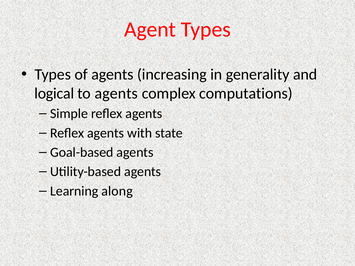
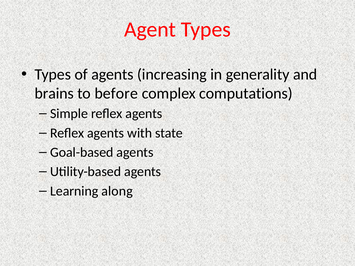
logical: logical -> brains
to agents: agents -> before
